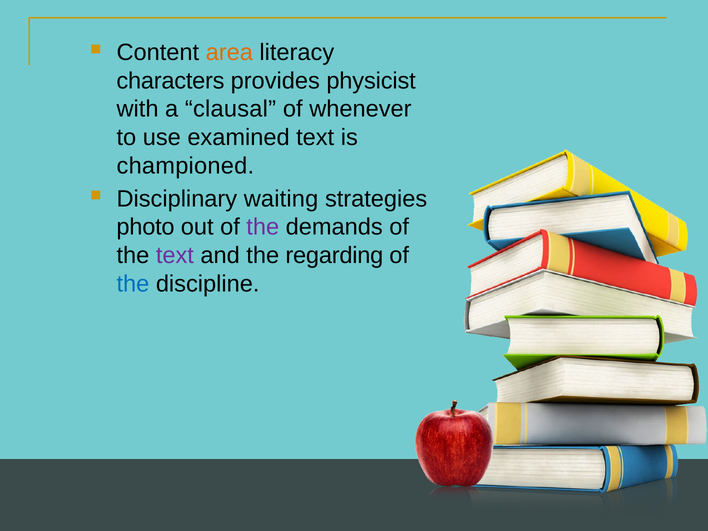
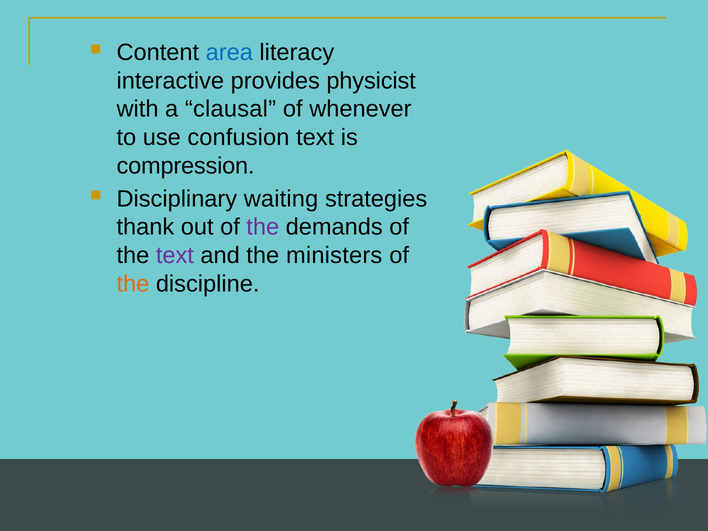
area colour: orange -> blue
characters: characters -> interactive
examined: examined -> confusion
championed: championed -> compression
photo: photo -> thank
regarding: regarding -> ministers
the at (133, 284) colour: blue -> orange
